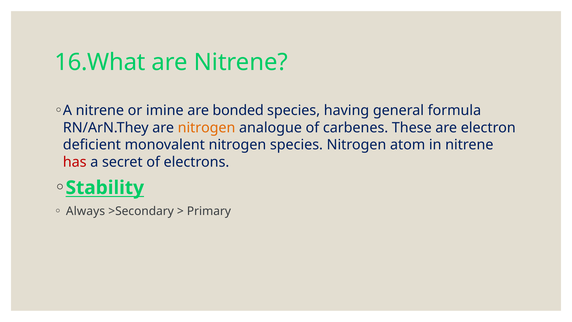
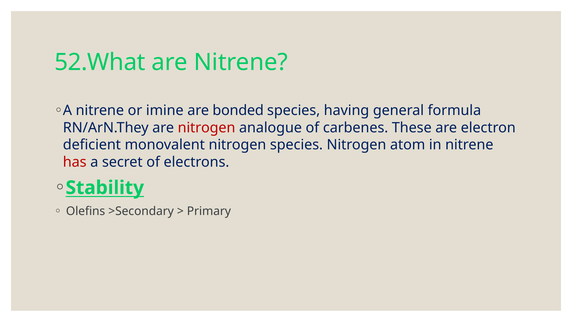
16.What: 16.What -> 52.What
nitrogen at (207, 128) colour: orange -> red
Always: Always -> Olefins
